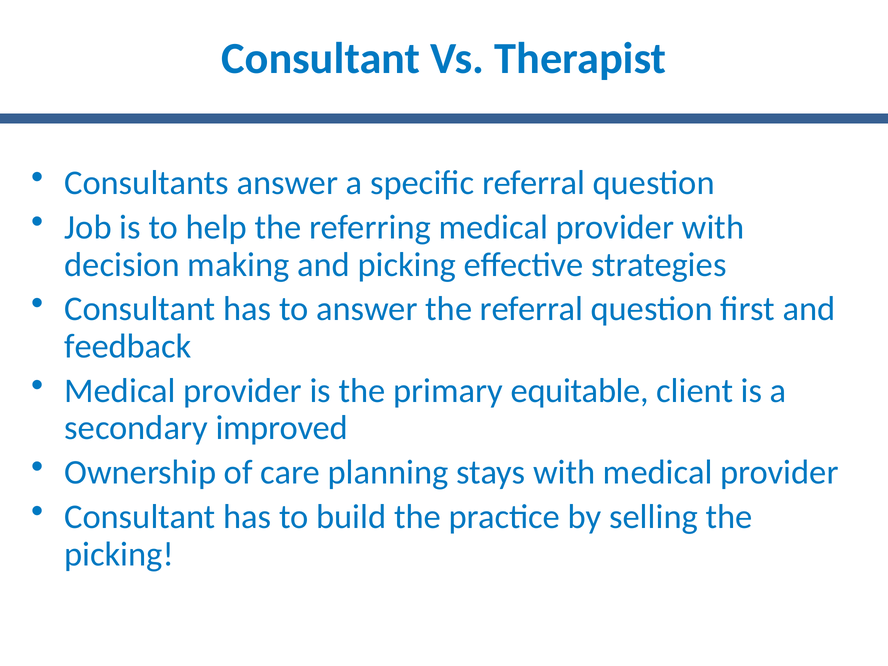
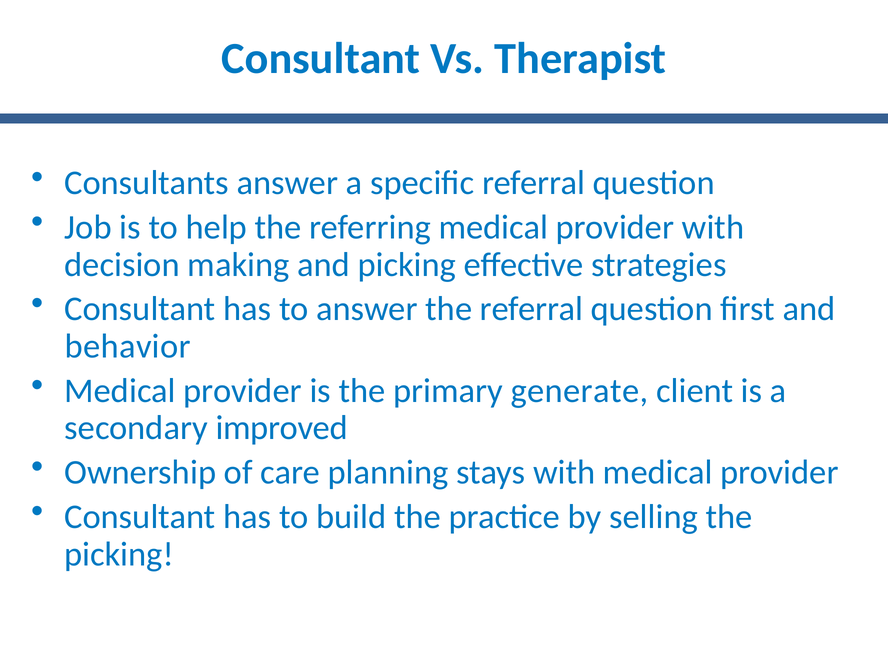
feedback: feedback -> behavior
equitable: equitable -> generate
